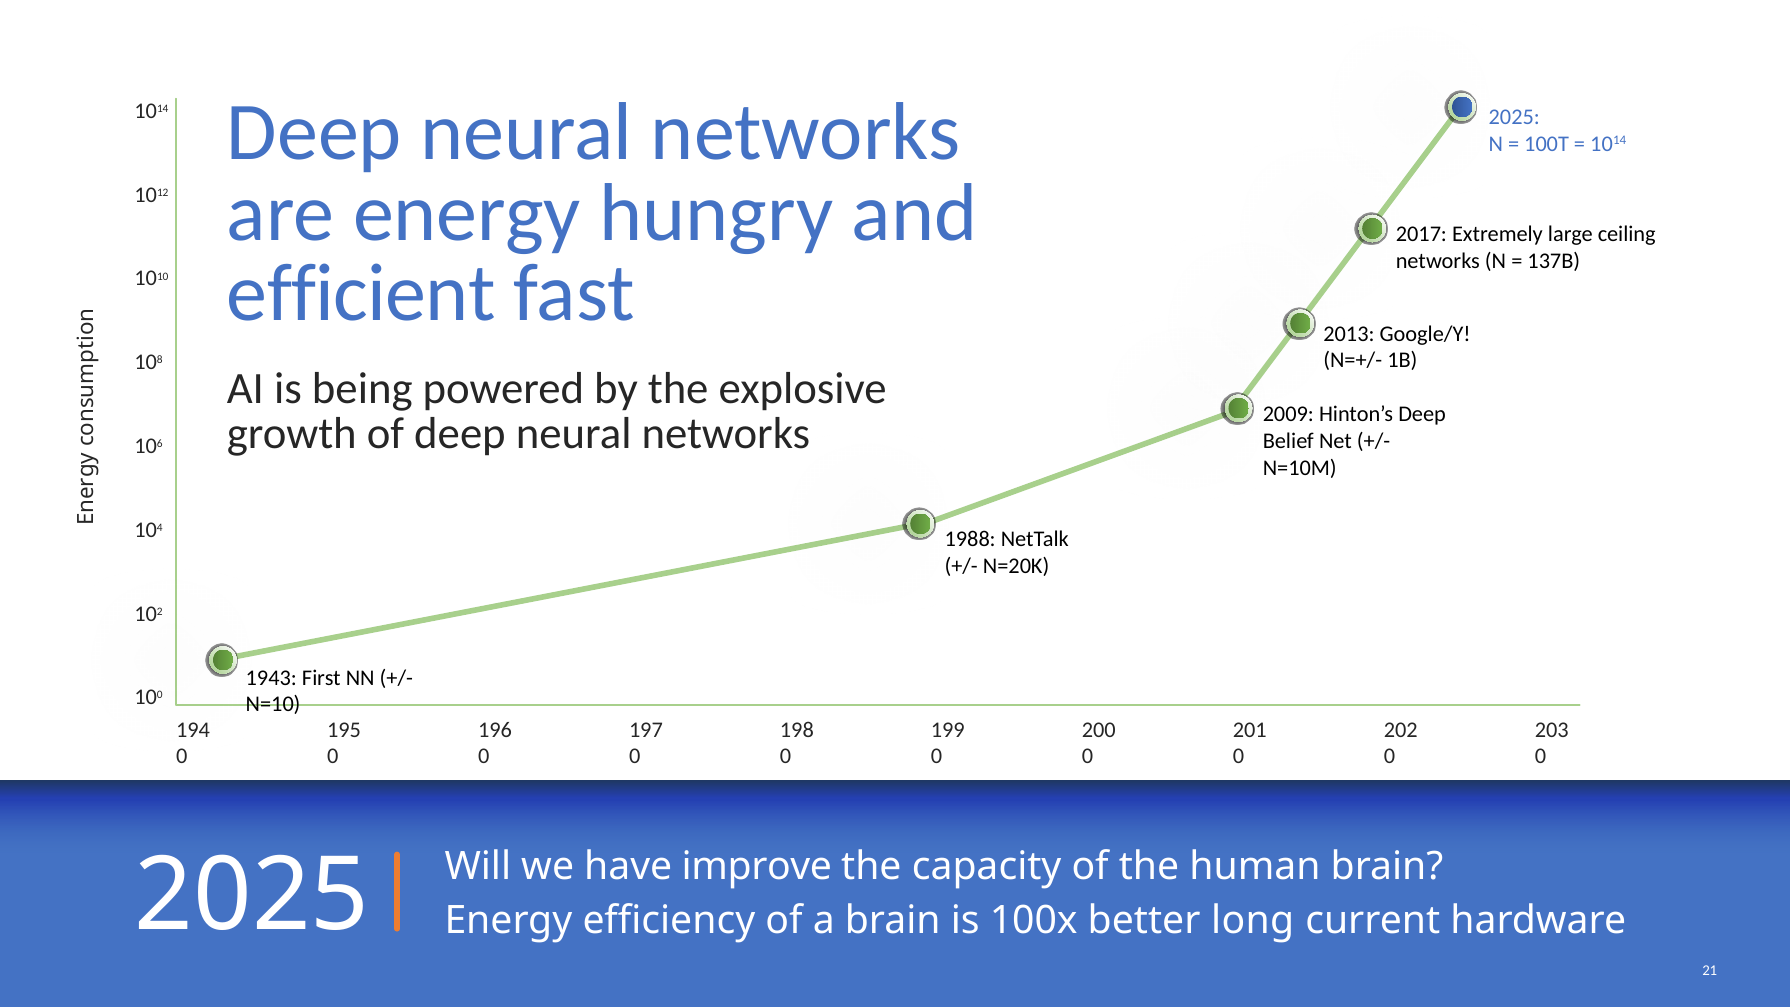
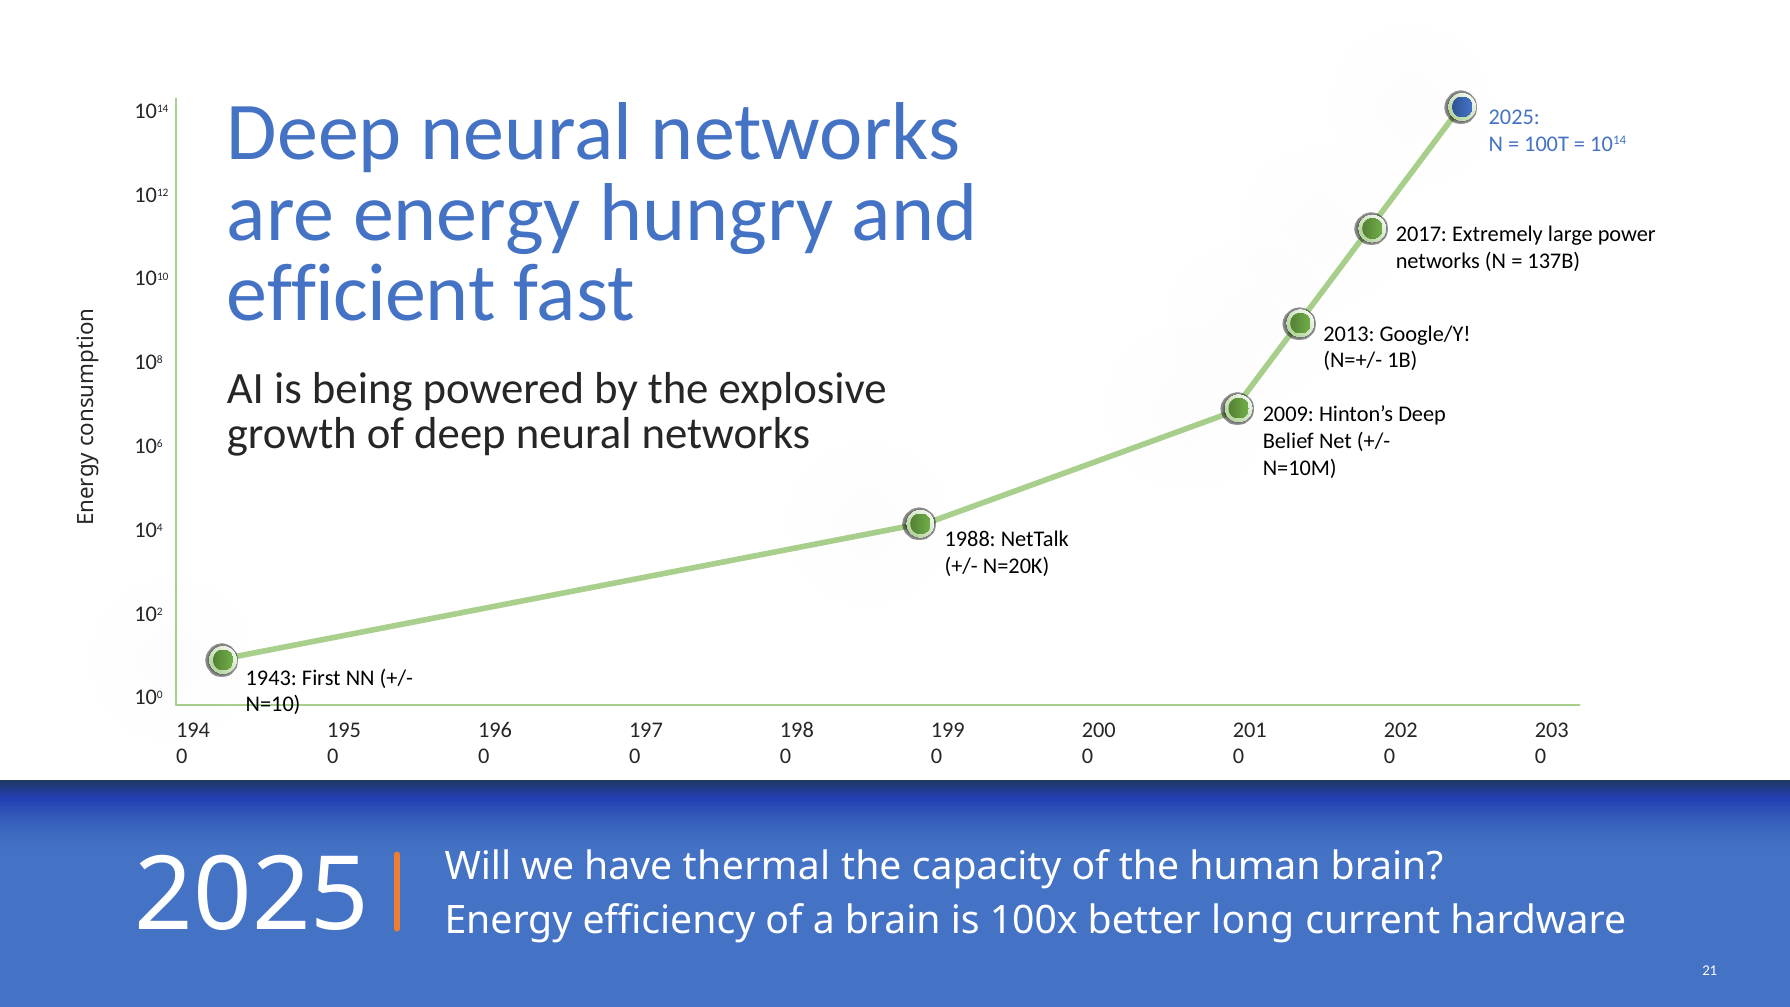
ceiling: ceiling -> power
improve: improve -> thermal
